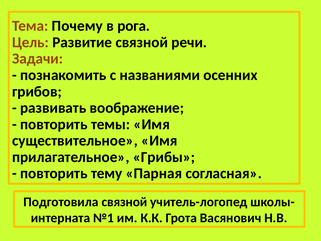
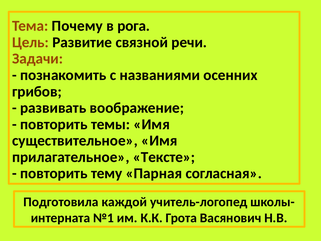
Грибы: Грибы -> Тексте
Подготовила связной: связной -> каждой
